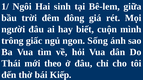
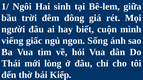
trông: trông -> viếng
theo: theo -> lòng
